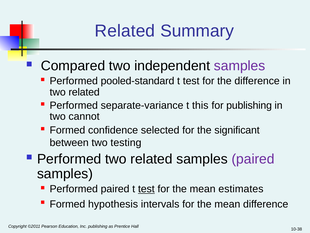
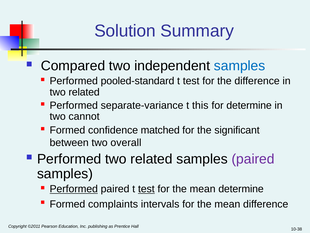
Related at (125, 31): Related -> Solution
samples at (240, 66) colour: purple -> blue
for publishing: publishing -> determine
selected: selected -> matched
testing: testing -> overall
Performed at (74, 189) underline: none -> present
mean estimates: estimates -> determine
hypothesis: hypothesis -> complaints
